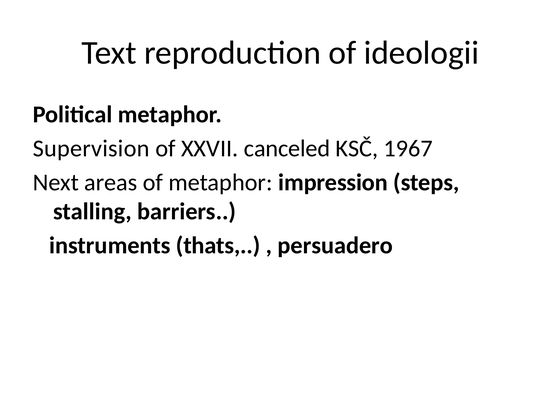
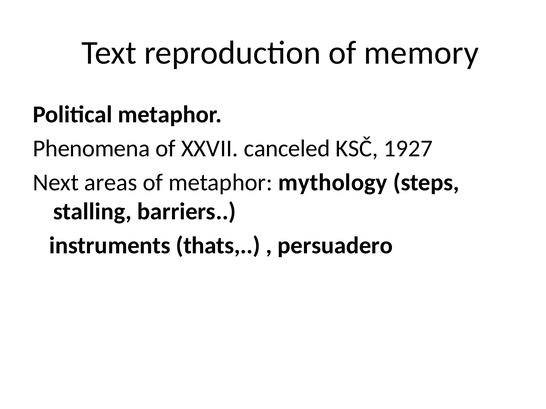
ideologii: ideologii -> memory
Supervision: Supervision -> Phenomena
1967: 1967 -> 1927
impression: impression -> mythology
